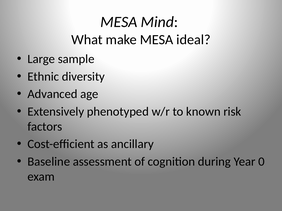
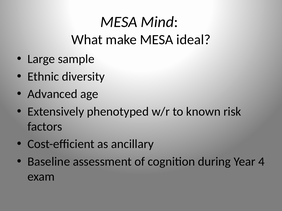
0: 0 -> 4
